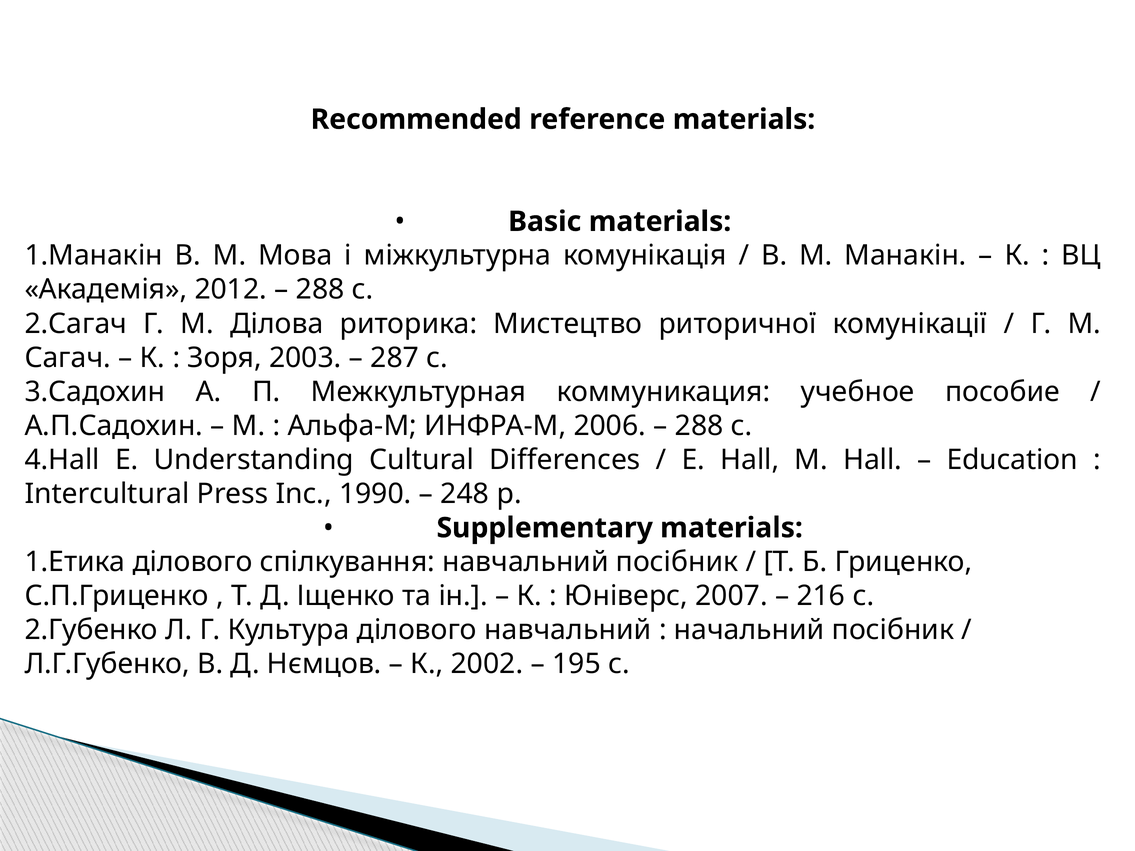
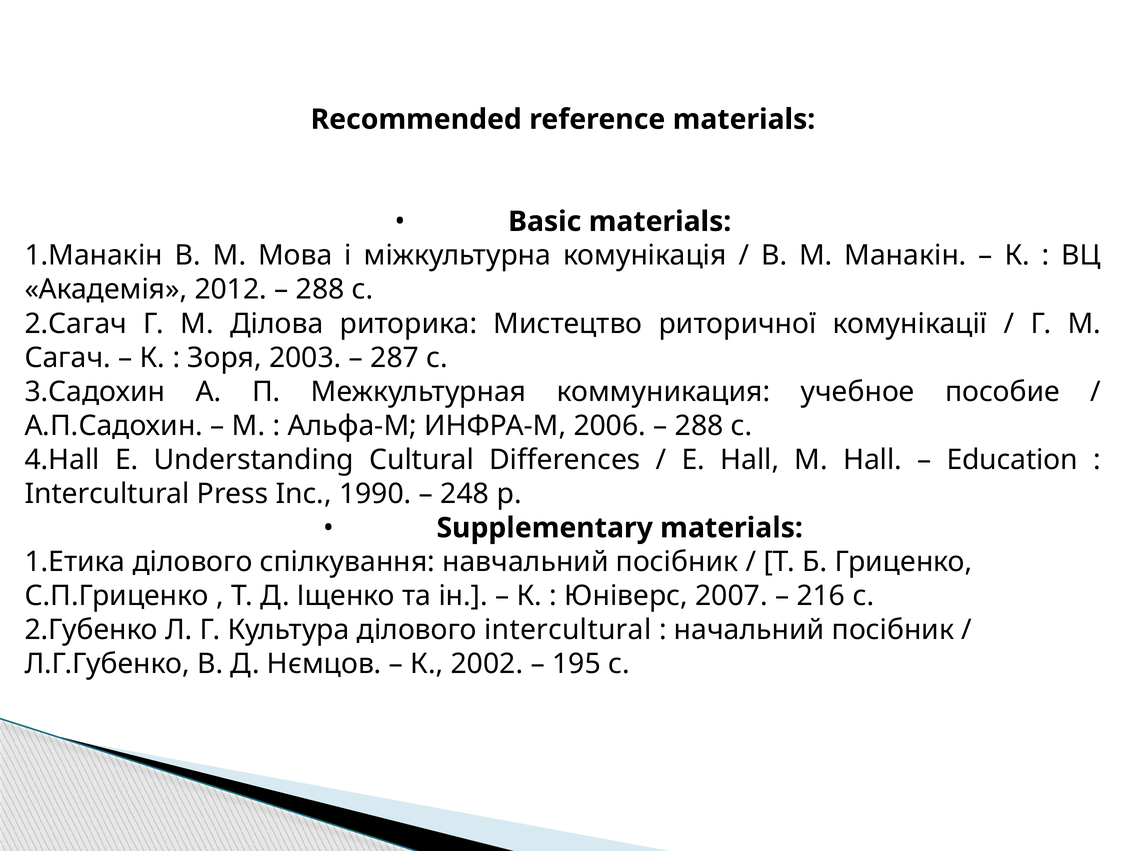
ділового навчальний: навчальний -> intercultural
